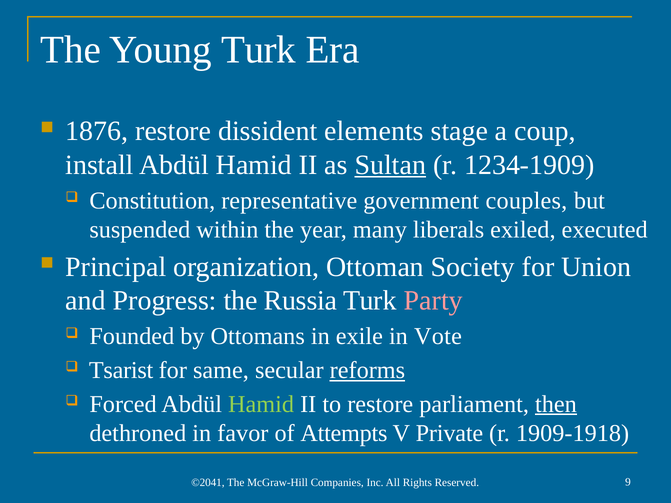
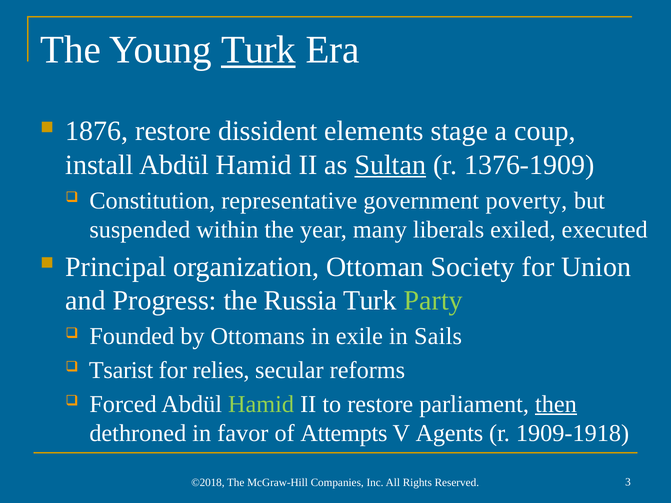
Turk at (259, 50) underline: none -> present
1234-1909: 1234-1909 -> 1376-1909
couples: couples -> poverty
Party colour: pink -> light green
Vote: Vote -> Sails
same: same -> relies
reforms underline: present -> none
Private: Private -> Agents
©2041: ©2041 -> ©2018
9: 9 -> 3
